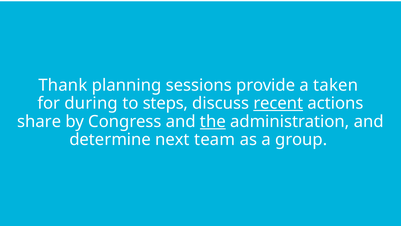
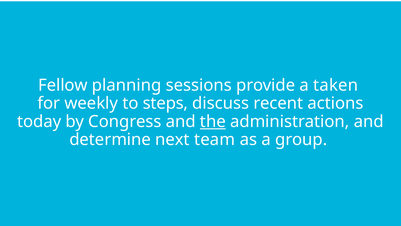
Thank: Thank -> Fellow
during: during -> weekly
recent underline: present -> none
share: share -> today
